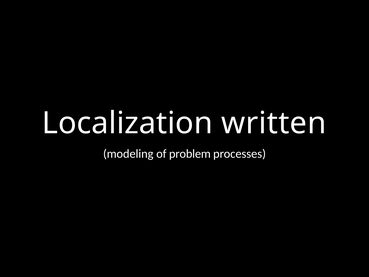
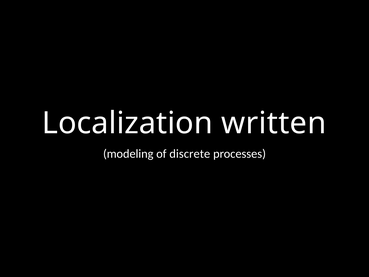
problem: problem -> discrete
